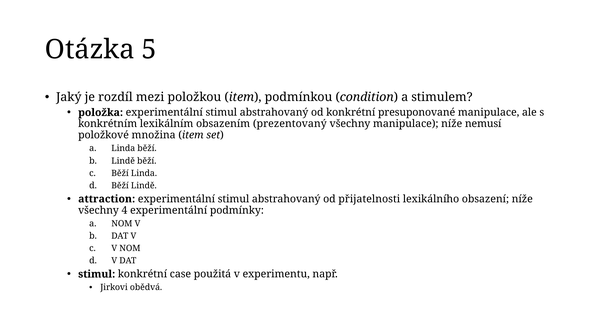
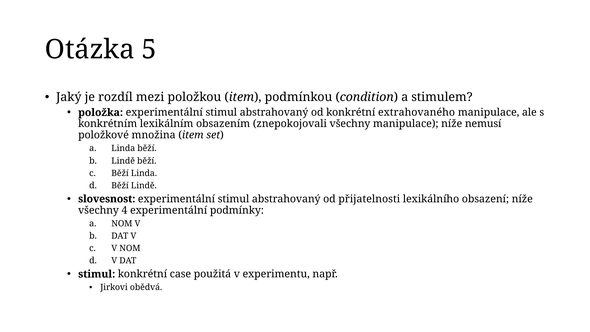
presuponované: presuponované -> extrahovaného
prezentovaný: prezentovaný -> znepokojovali
attraction: attraction -> slovesnost
